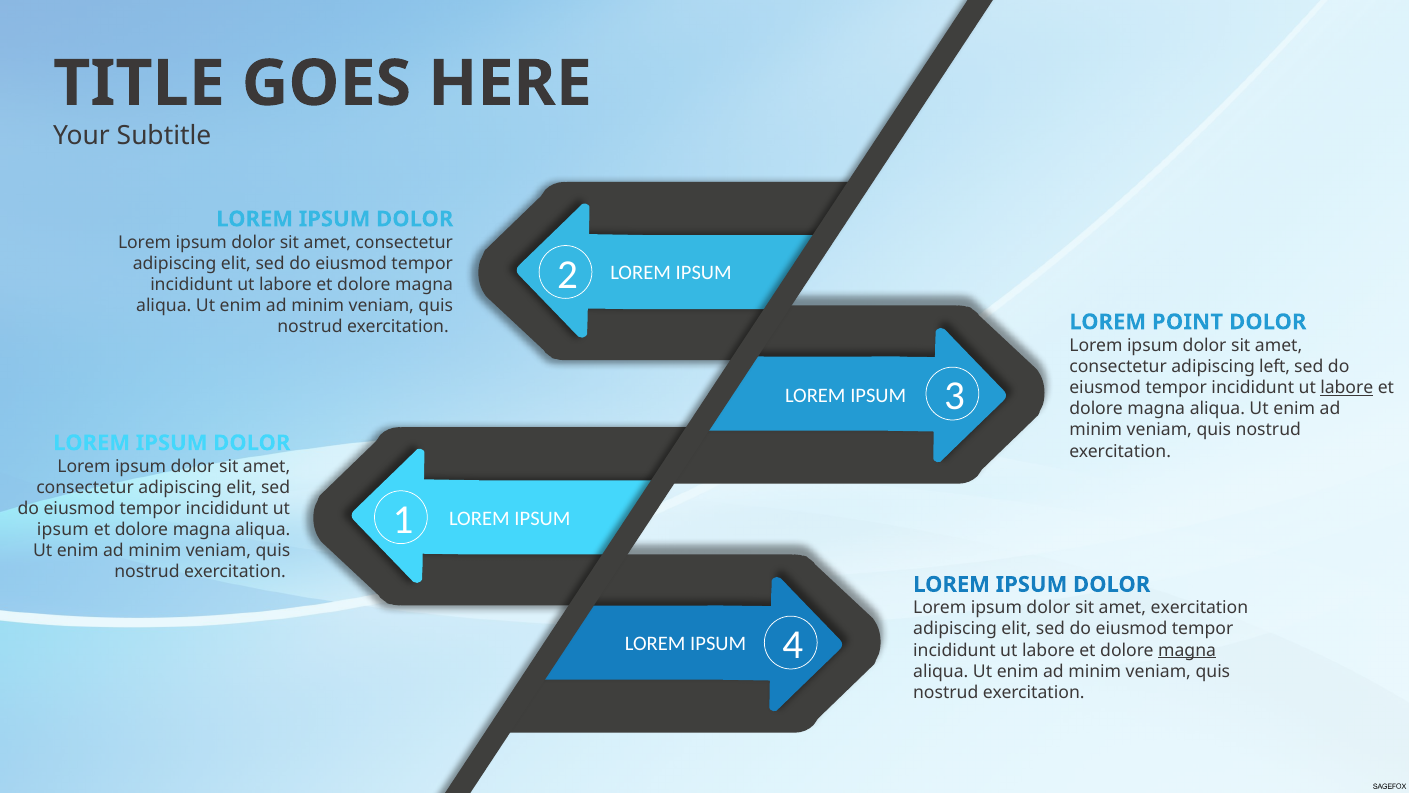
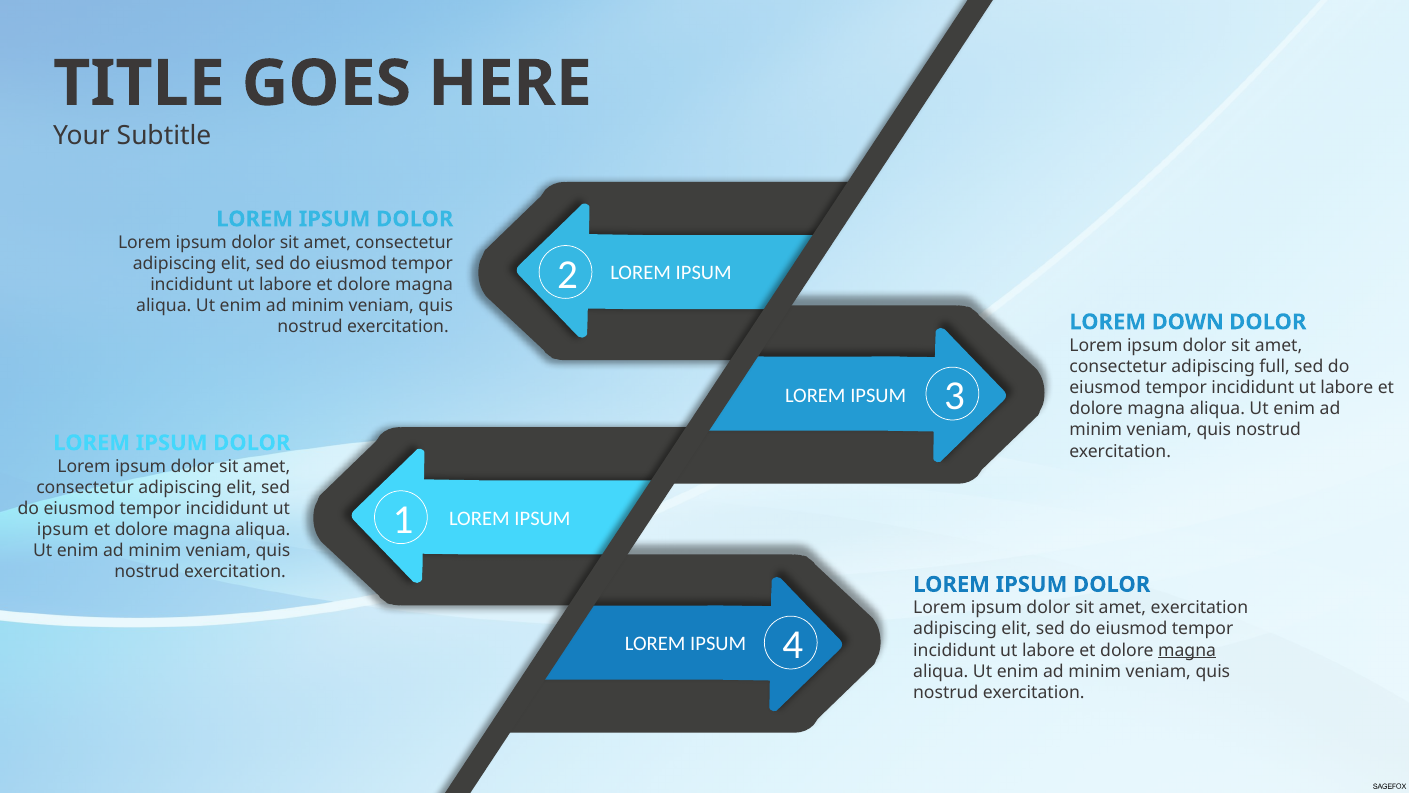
POINT: POINT -> DOWN
left: left -> full
labore at (1347, 388) underline: present -> none
